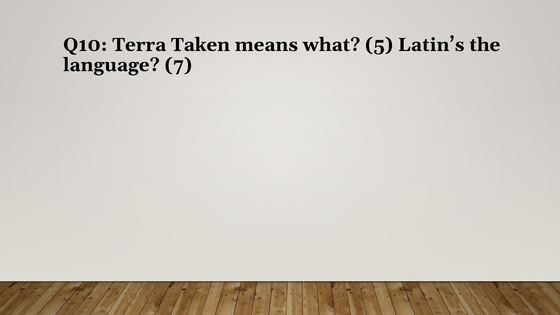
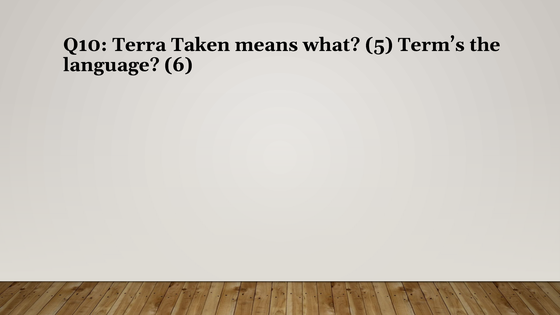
Latin’s: Latin’s -> Term’s
7: 7 -> 6
